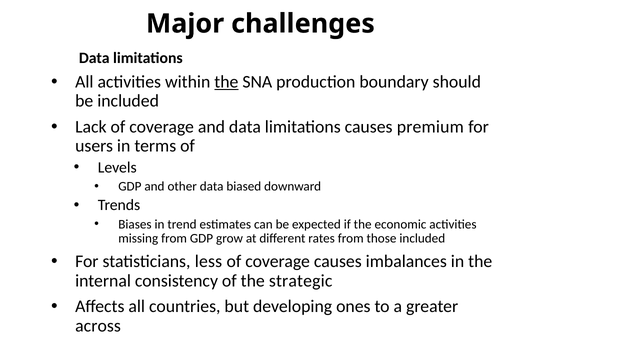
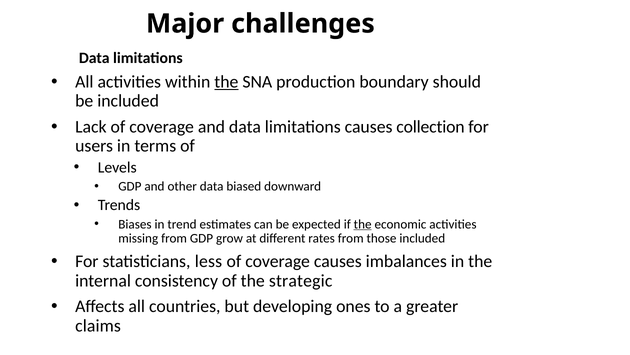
premium: premium -> collection
the at (363, 224) underline: none -> present
across: across -> claims
